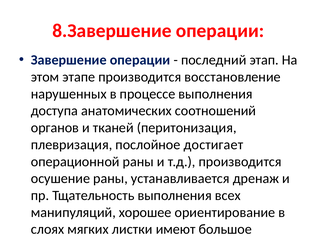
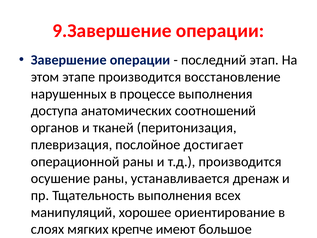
8.Завершение: 8.Завершение -> 9.Завершение
листки: листки -> крепче
